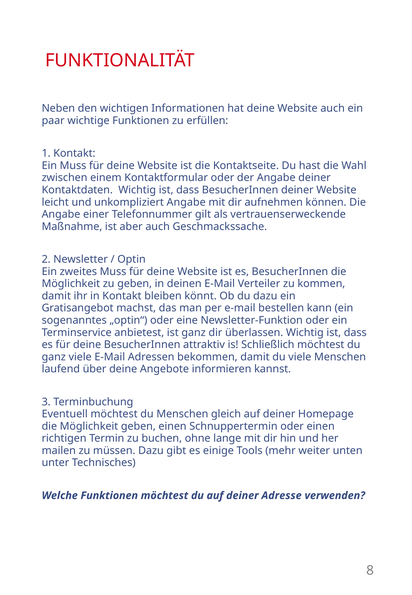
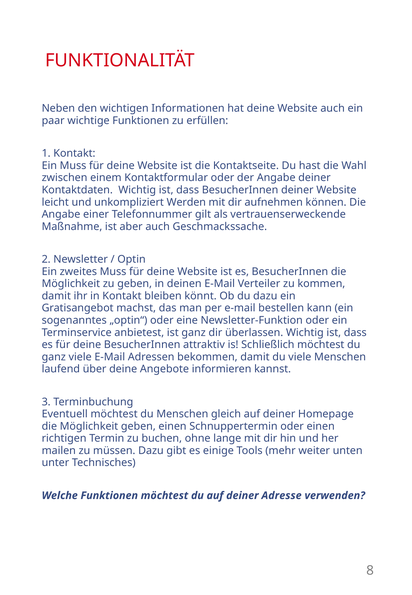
unkompliziert Angabe: Angabe -> Werden
